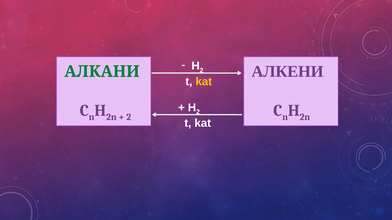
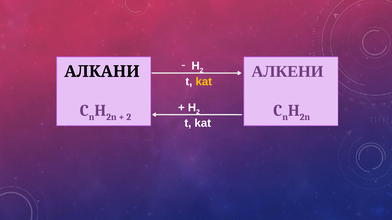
АЛКАНИ colour: green -> black
